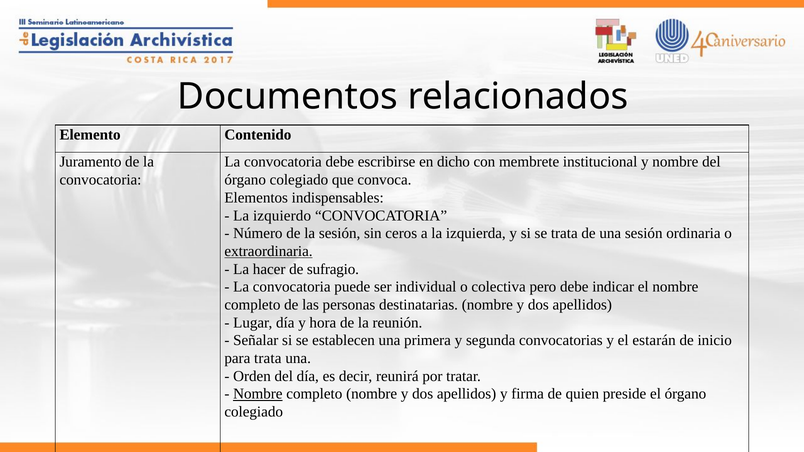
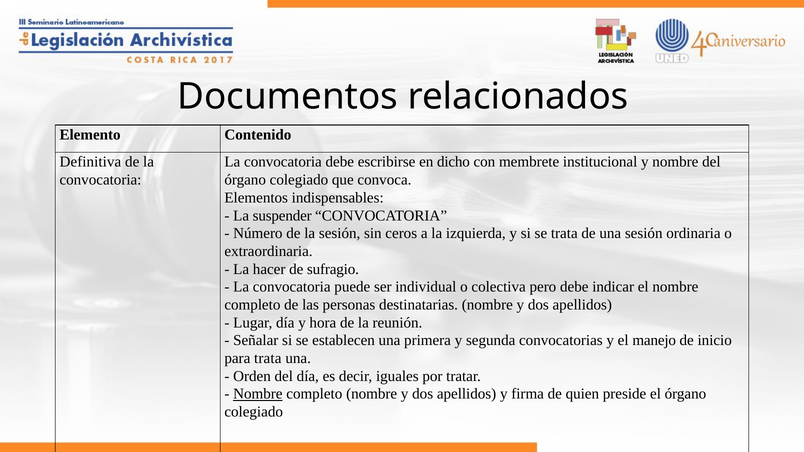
Juramento: Juramento -> Definitiva
izquierdo: izquierdo -> suspender
extraordinaria underline: present -> none
estarán: estarán -> manejo
reunirá: reunirá -> iguales
